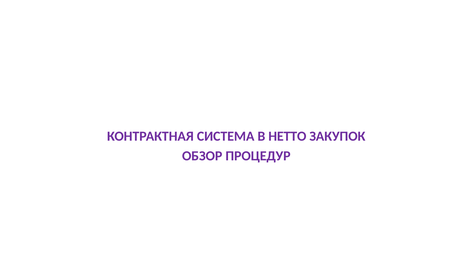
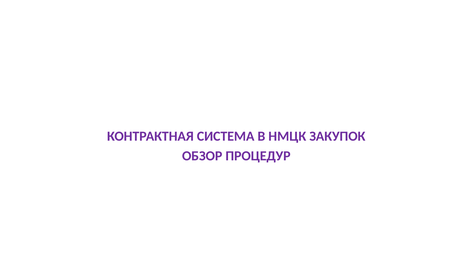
НЕТТО: НЕТТО -> НМЦК
